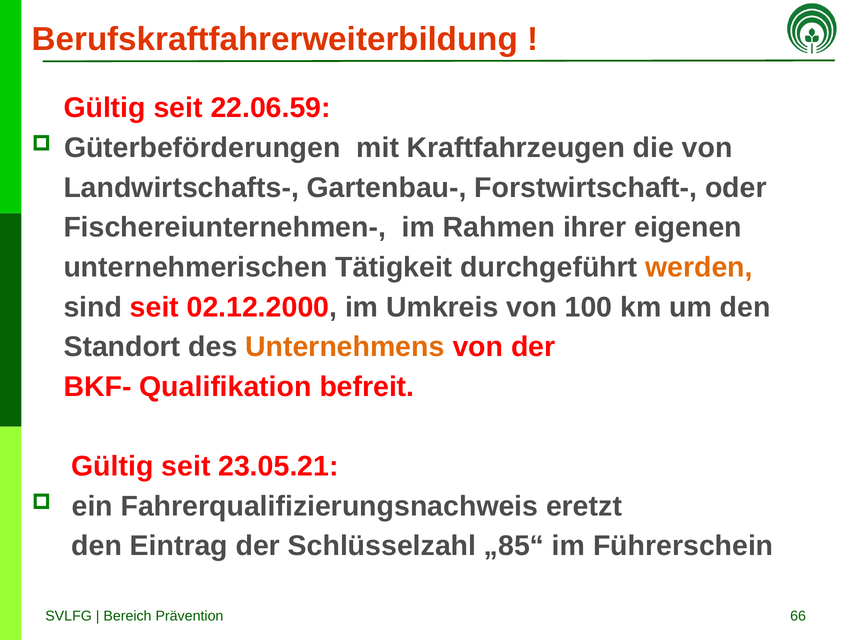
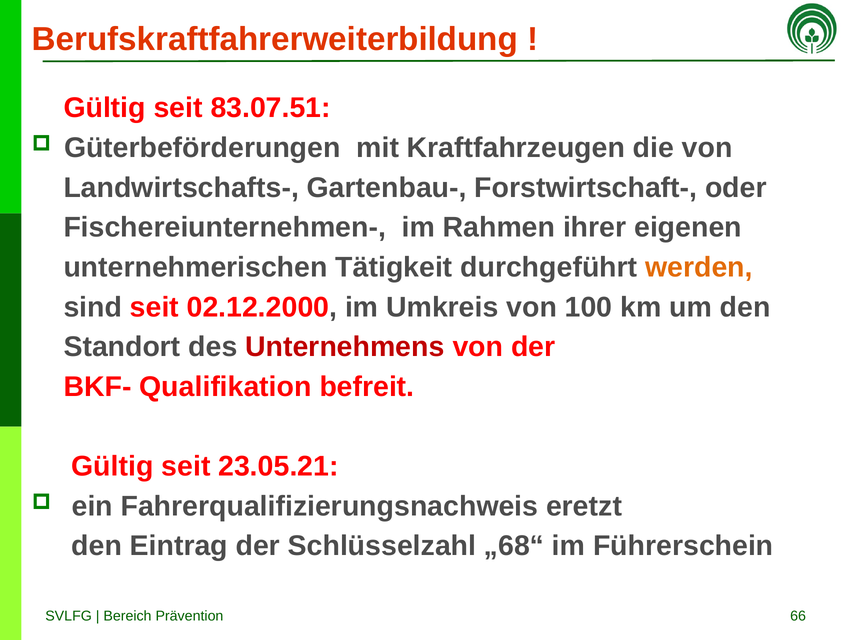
22.06.59: 22.06.59 -> 83.07.51
Unternehmens colour: orange -> red
„85“: „85“ -> „68“
